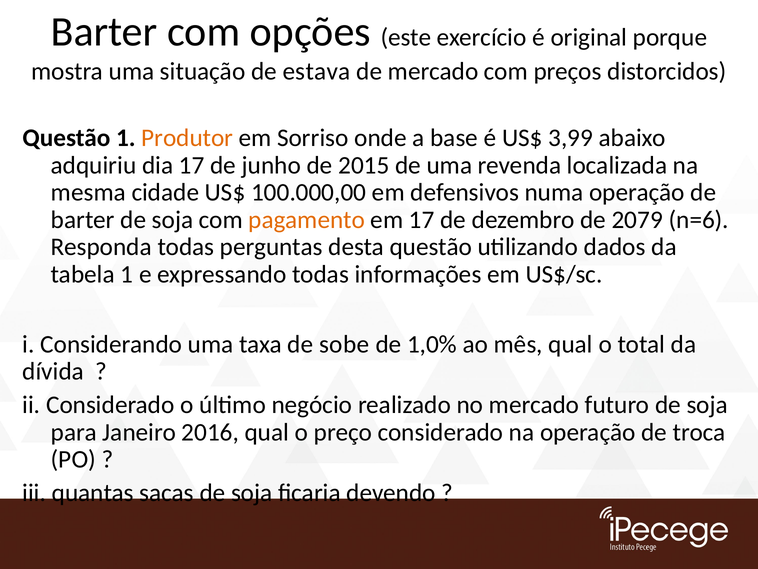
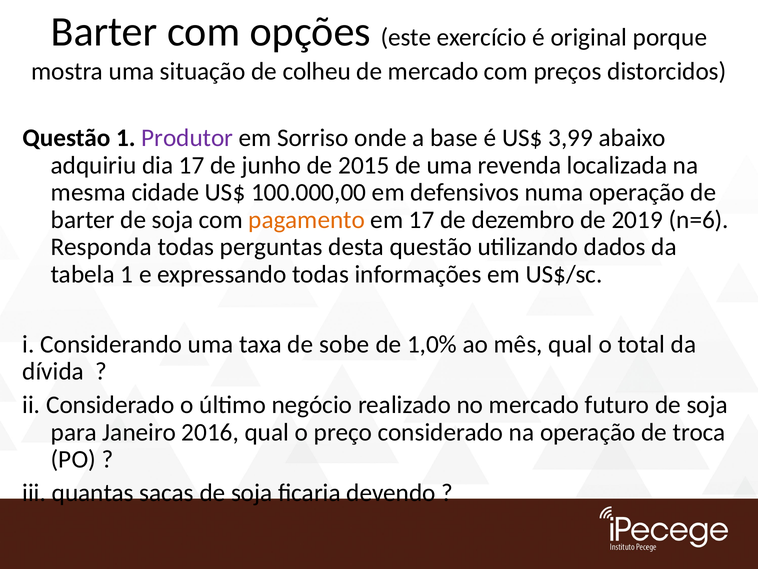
estava: estava -> colheu
Produtor colour: orange -> purple
2079: 2079 -> 2019
